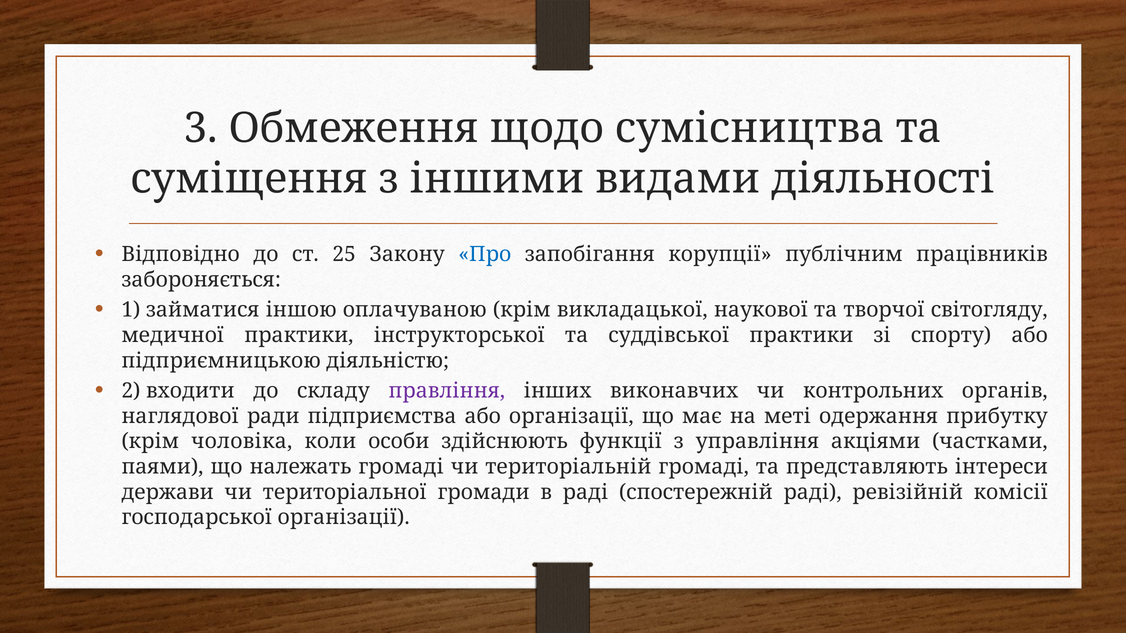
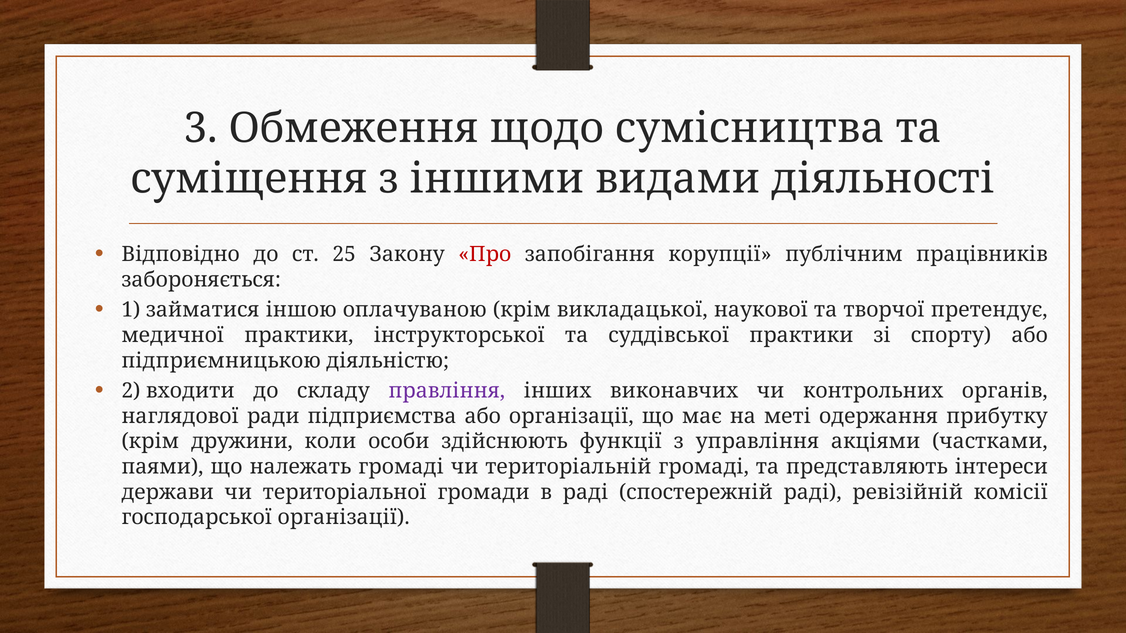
Про colour: blue -> red
світогляду: світогляду -> претендує
чоловіка: чоловіка -> дружини
